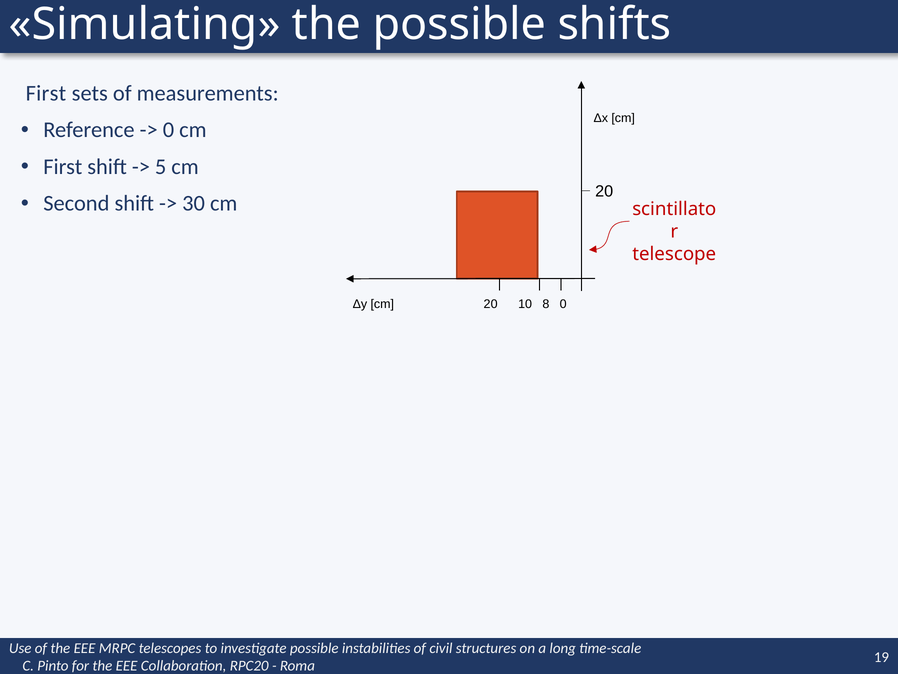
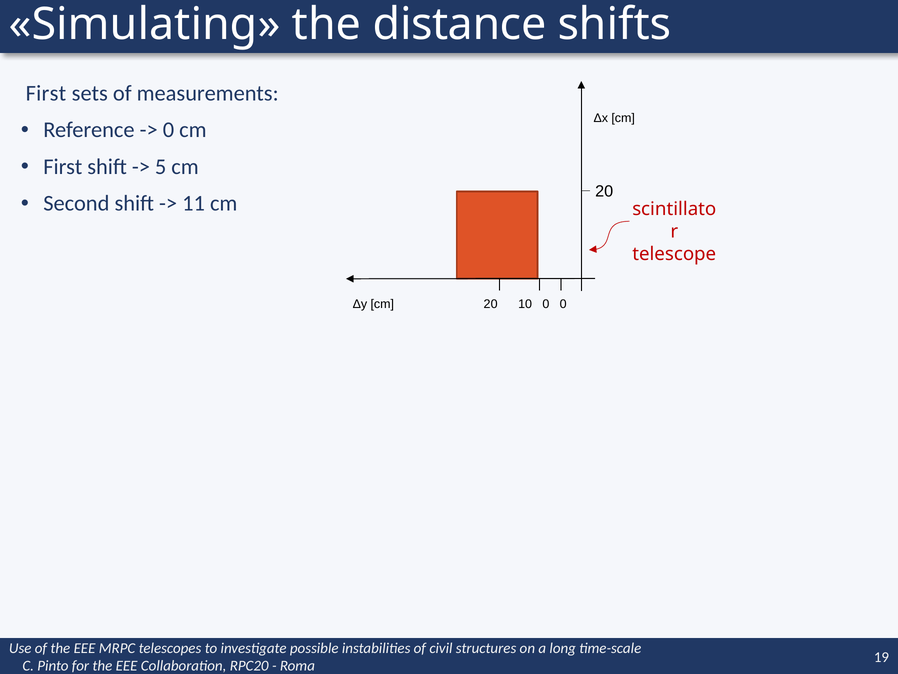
the possible: possible -> distance
30: 30 -> 11
10 8: 8 -> 0
